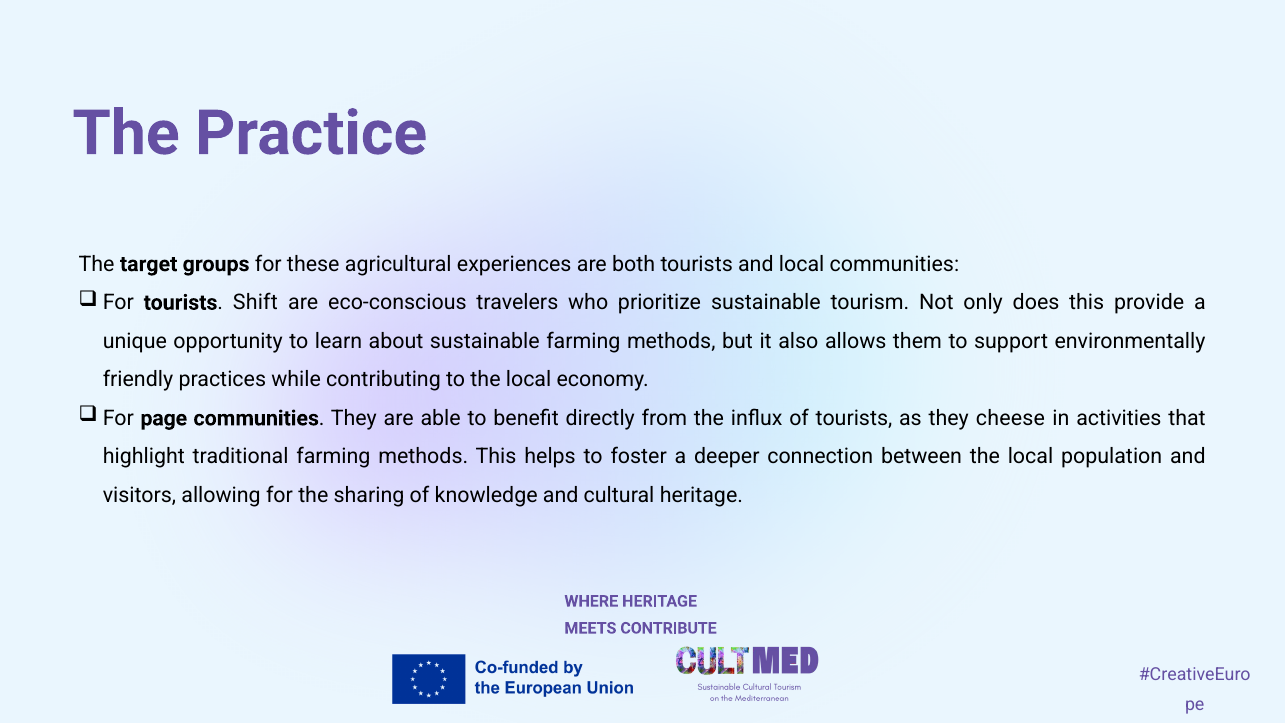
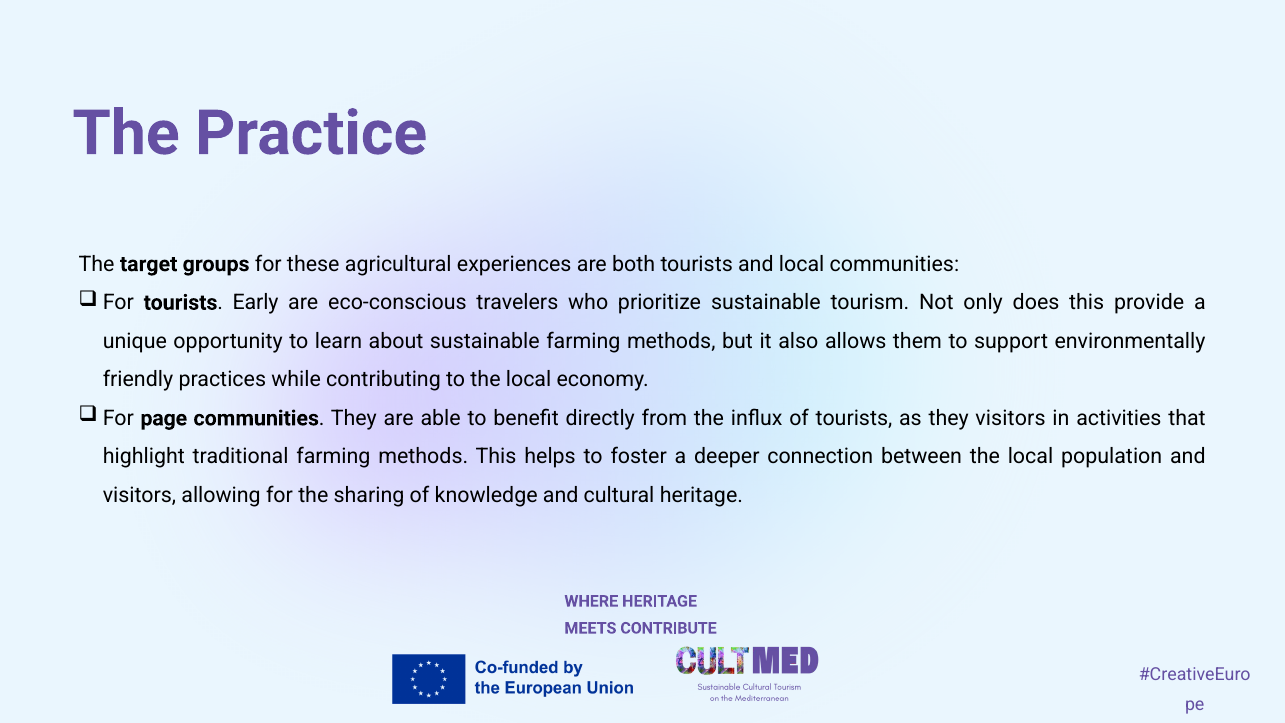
Shift: Shift -> Early
they cheese: cheese -> visitors
